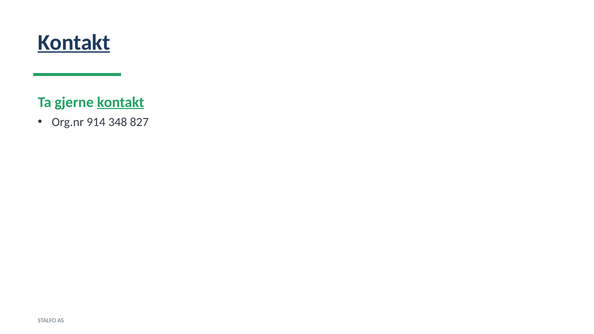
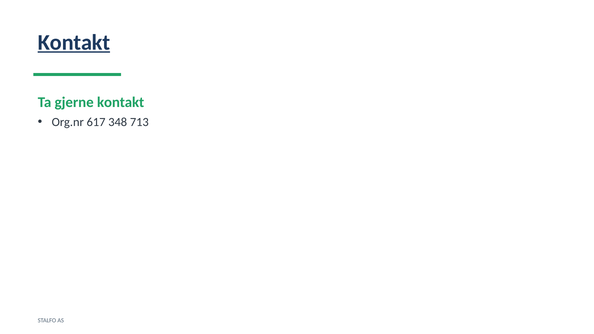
kontakt at (121, 102) underline: present -> none
914: 914 -> 617
827: 827 -> 713
